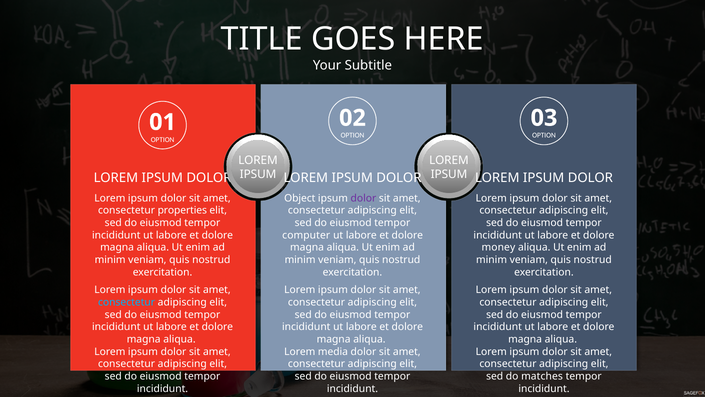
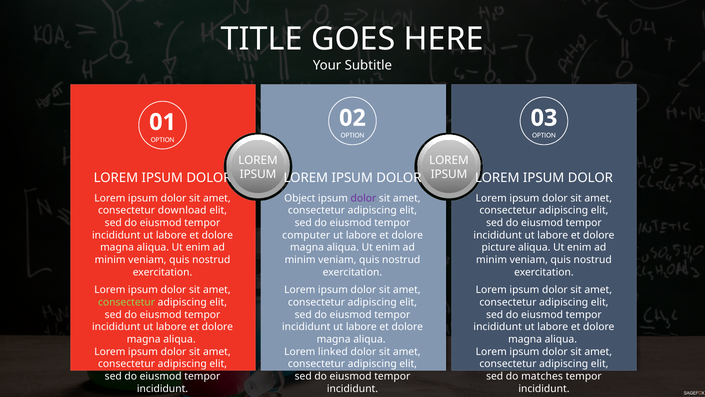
properties: properties -> download
money: money -> picture
consectetur at (127, 302) colour: light blue -> light green
media: media -> linked
